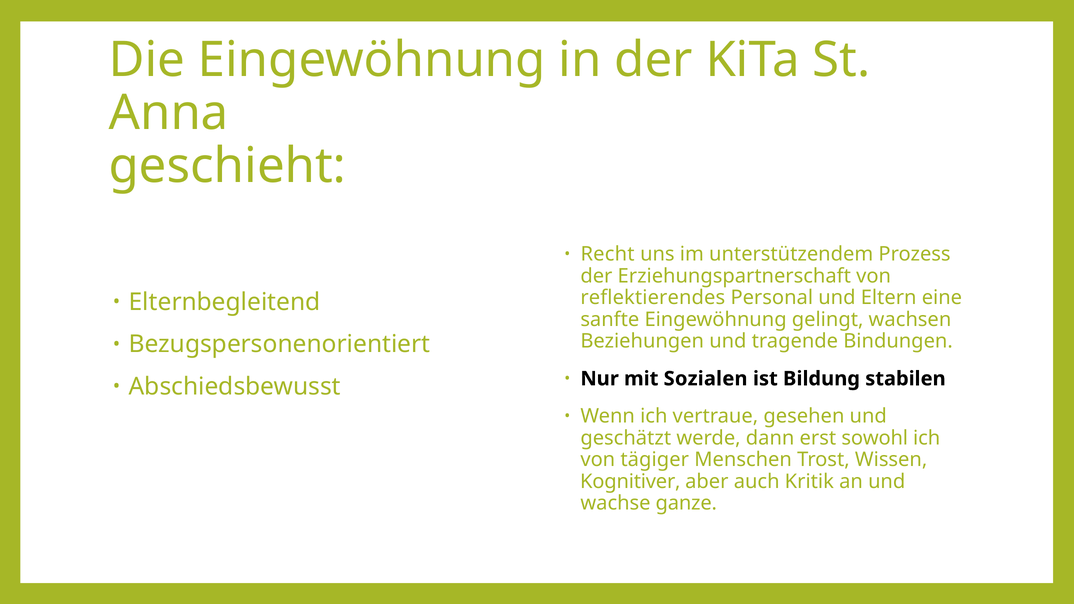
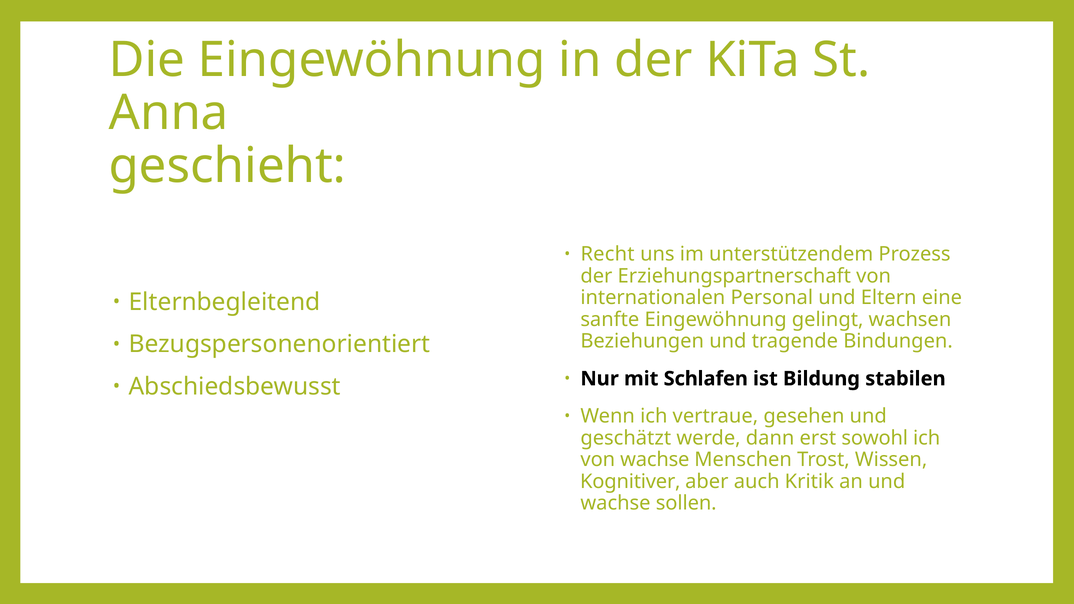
reflektierendes: reflektierendes -> internationalen
Sozialen: Sozialen -> Schlafen
von tägiger: tägiger -> wachse
ganze: ganze -> sollen
